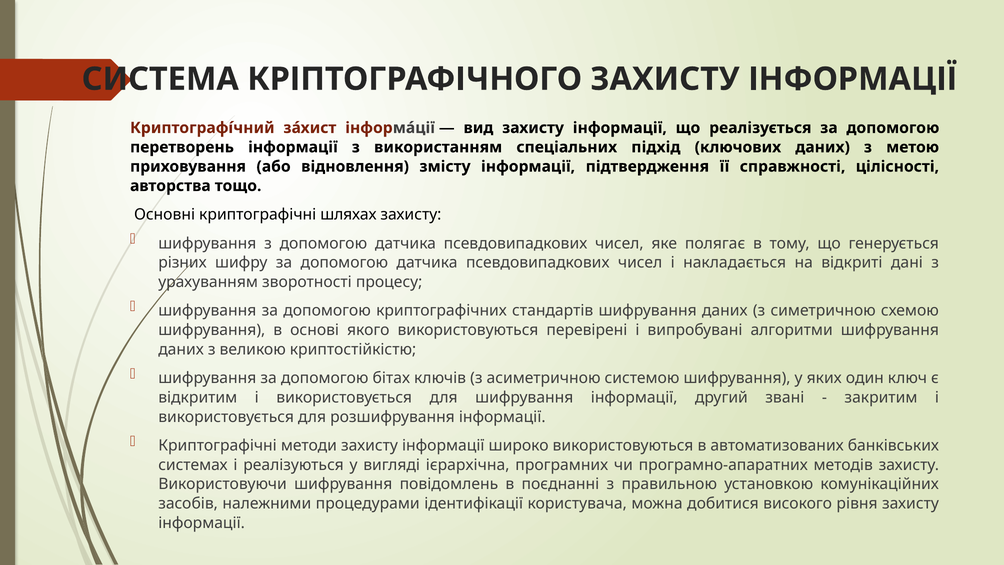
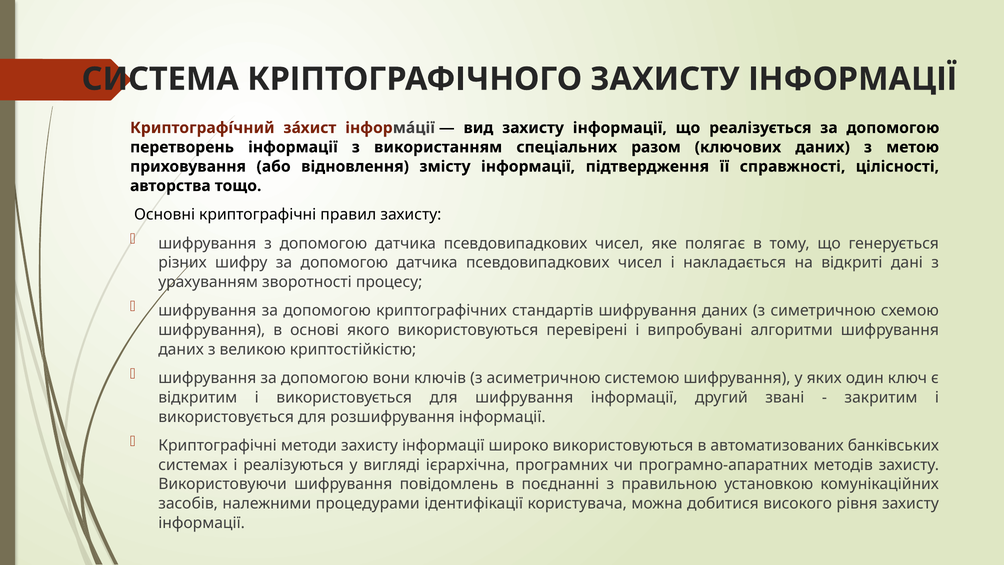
підхід: підхід -> разом
шляхах: шляхах -> правил
бітах: бітах -> вони
